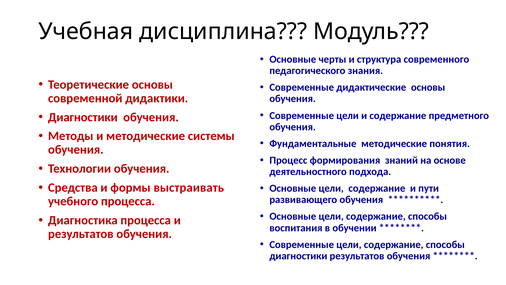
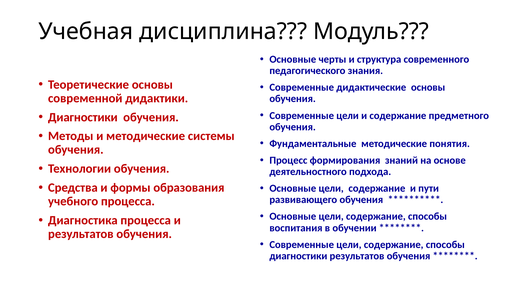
выстраивать: выстраивать -> образования
